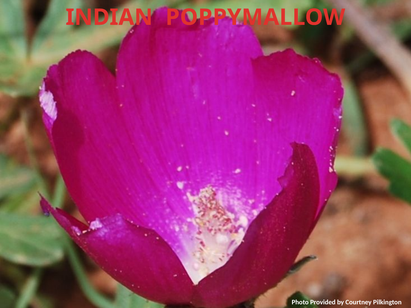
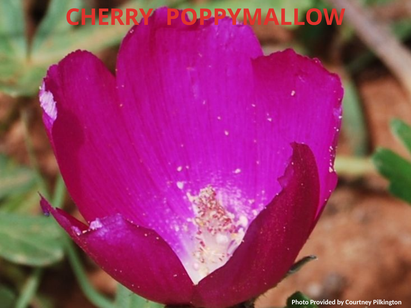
INDIAN: INDIAN -> CHERRY
